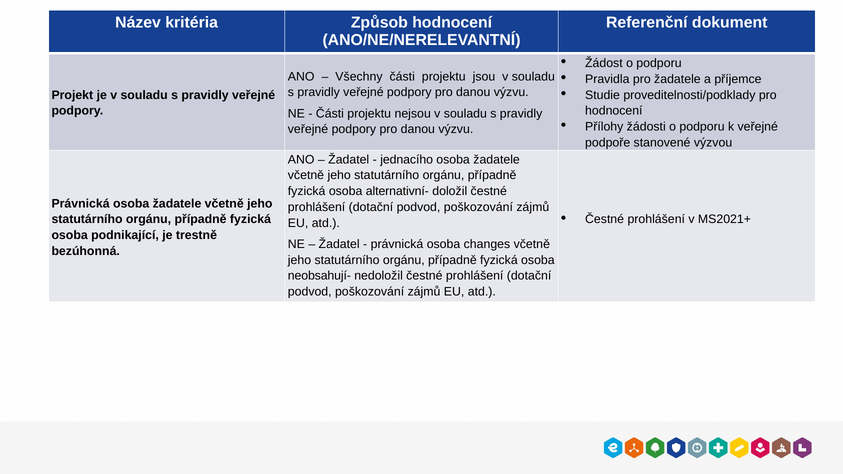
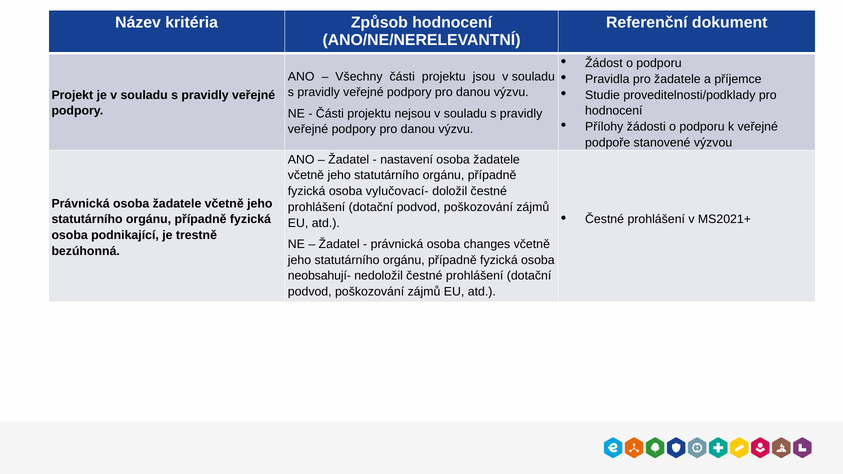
jednacího: jednacího -> nastavení
alternativní-: alternativní- -> vylučovací-
